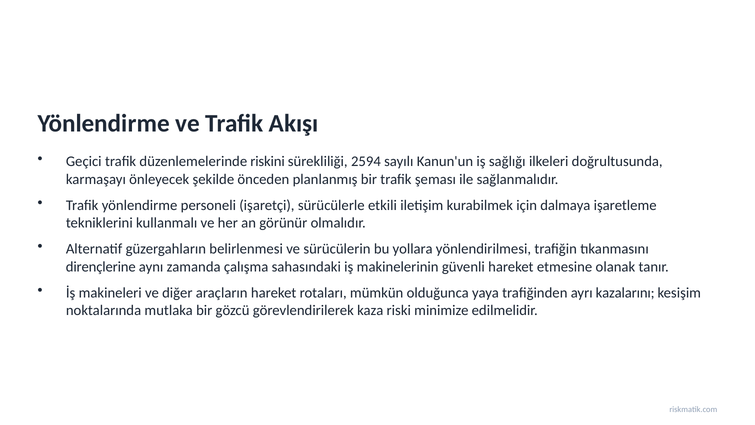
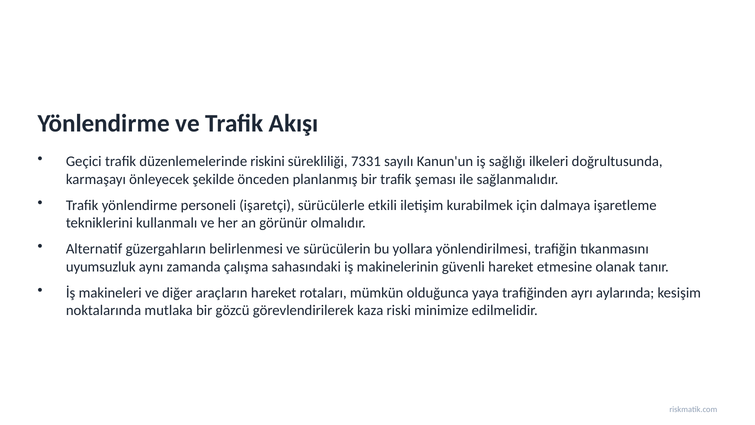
2594: 2594 -> 7331
dirençlerine: dirençlerine -> uyumsuzluk
kazalarını: kazalarını -> aylarında
